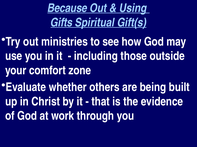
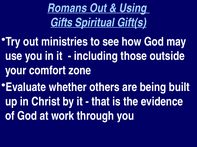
Because: Because -> Romans
